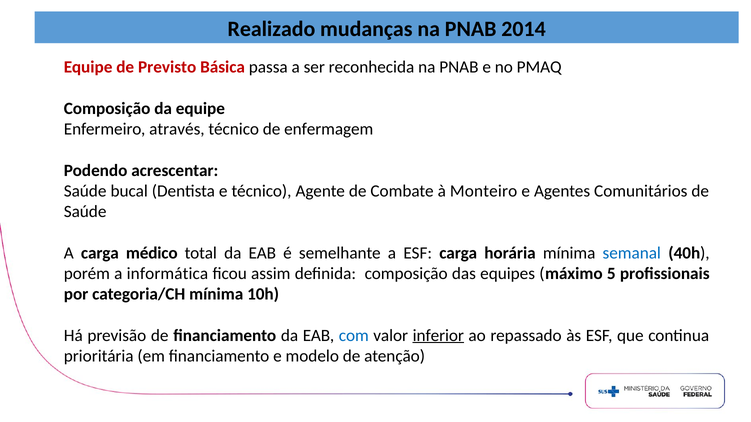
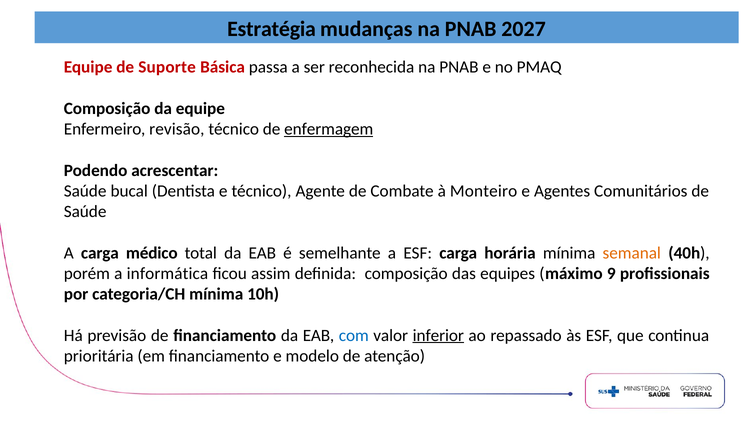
Realizado: Realizado -> Estratégia
2014: 2014 -> 2027
Previsto: Previsto -> Suporte
através: através -> revisão
enfermagem underline: none -> present
semanal colour: blue -> orange
5: 5 -> 9
